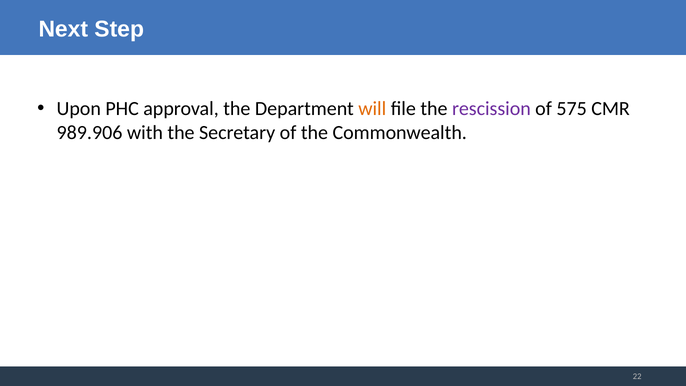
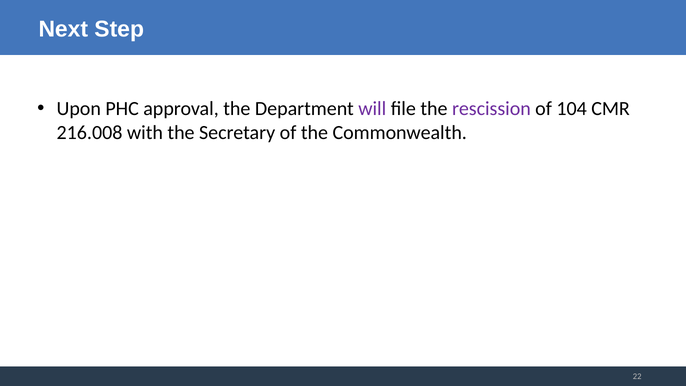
will colour: orange -> purple
575: 575 -> 104
989.906: 989.906 -> 216.008
